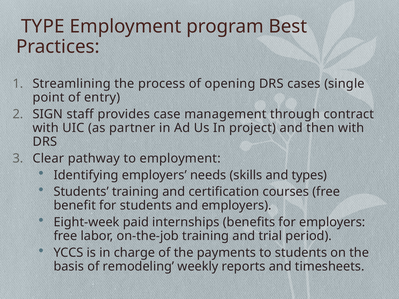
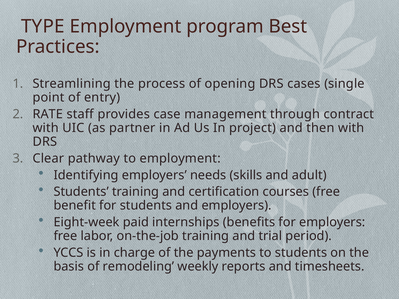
SIGN: SIGN -> RATE
types: types -> adult
